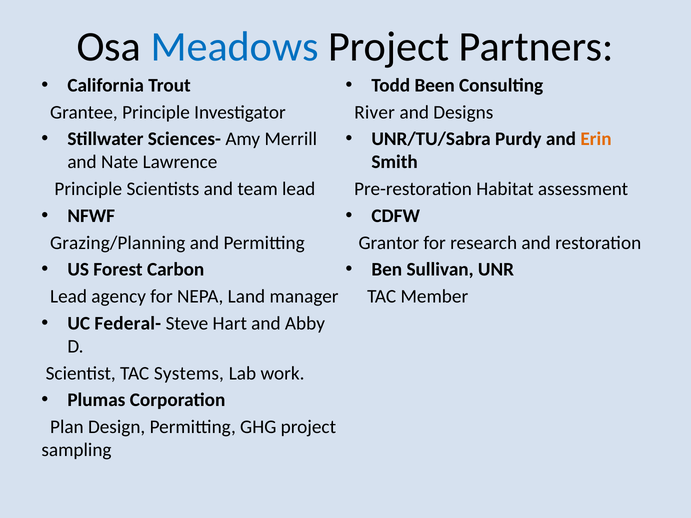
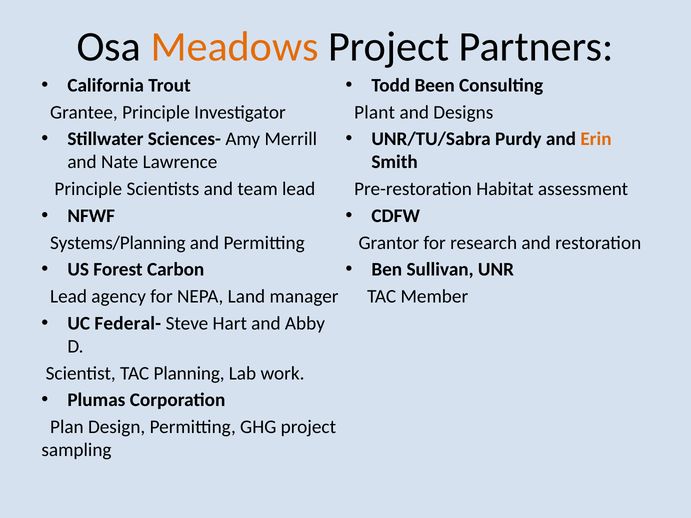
Meadows colour: blue -> orange
River: River -> Plant
Grazing/Planning: Grazing/Planning -> Systems/Planning
Systems: Systems -> Planning
